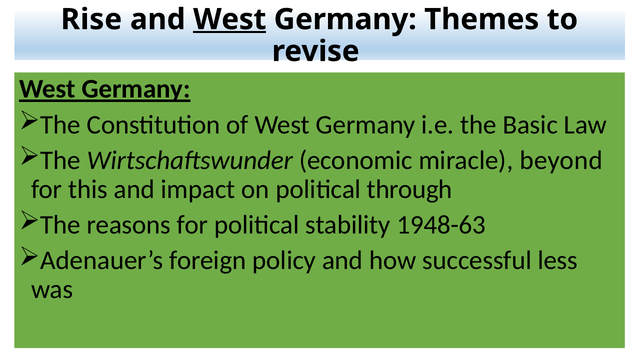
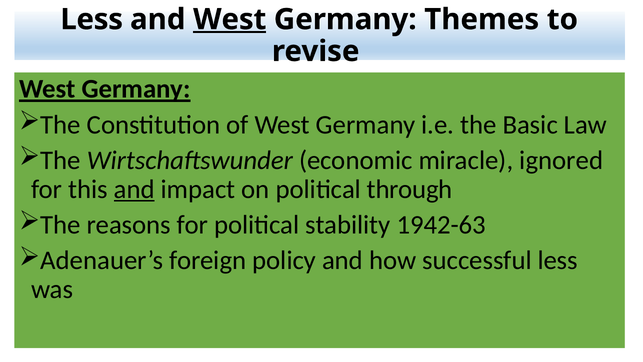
Rise at (91, 19): Rise -> Less
beyond: beyond -> ignored
and at (134, 189) underline: none -> present
1948-63: 1948-63 -> 1942-63
